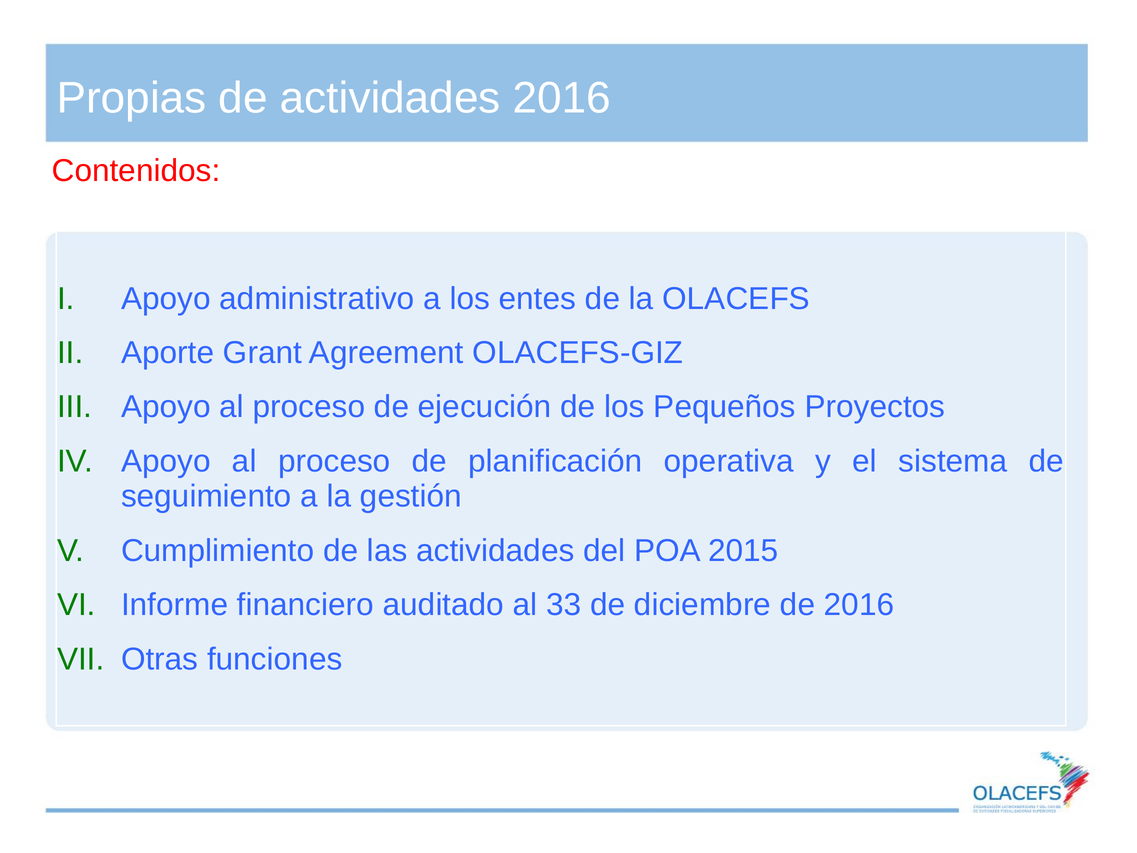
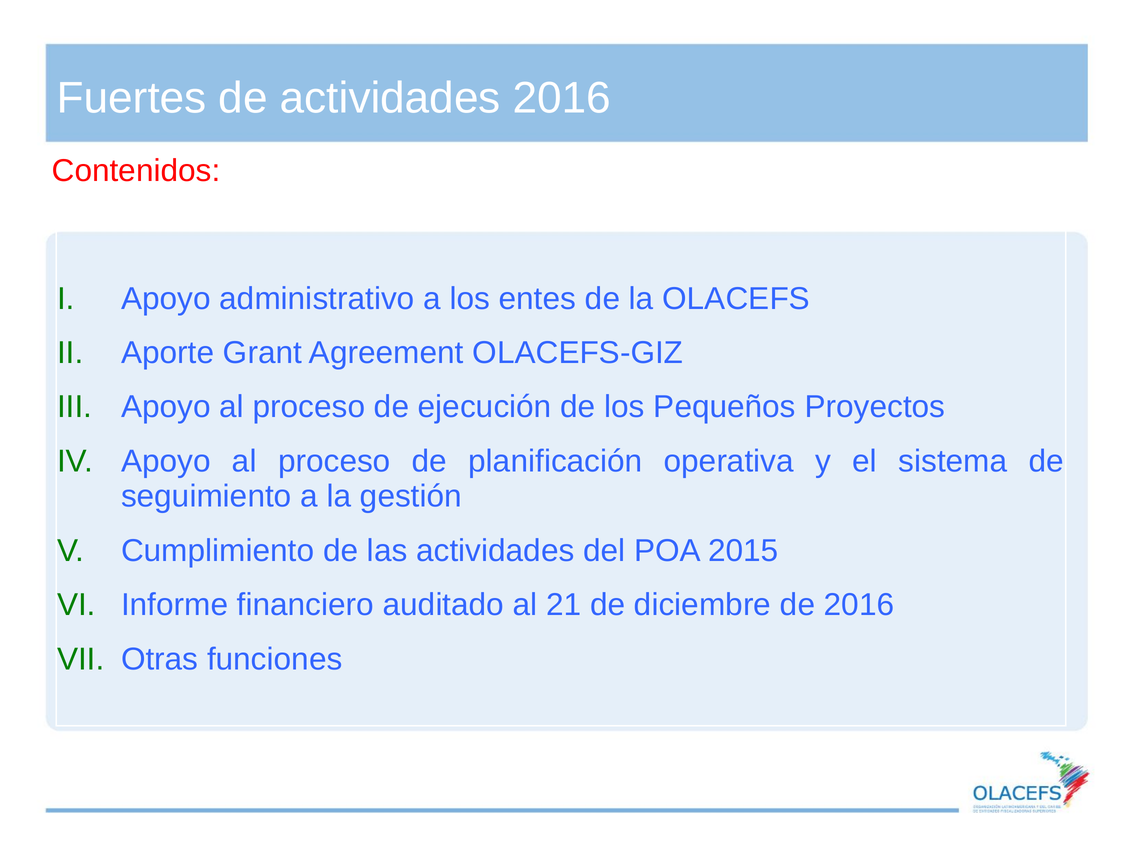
Propias: Propias -> Fuertes
33: 33 -> 21
